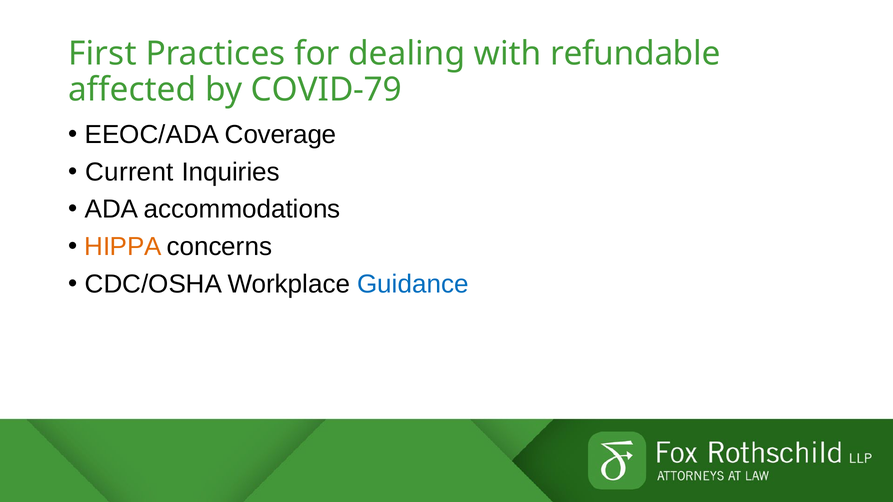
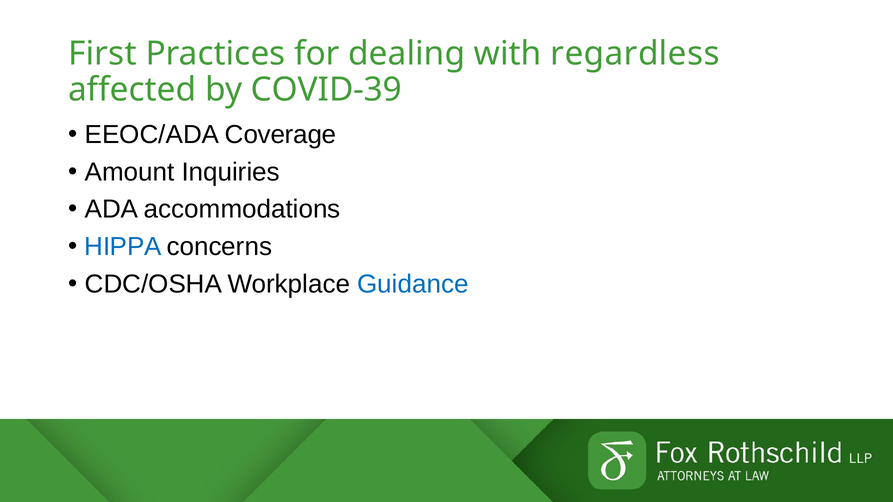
refundable: refundable -> regardless
COVID-79: COVID-79 -> COVID-39
Current: Current -> Amount
HIPPA colour: orange -> blue
